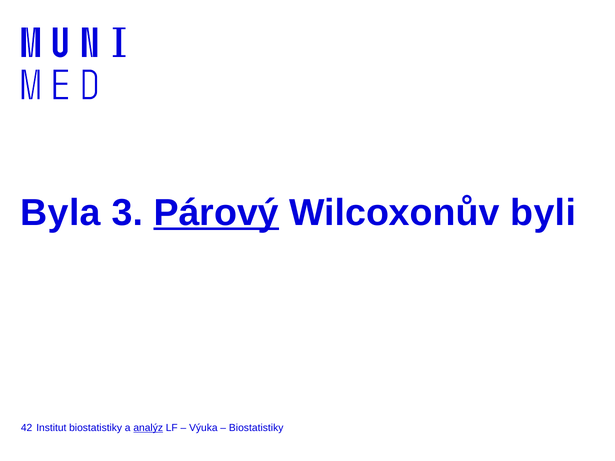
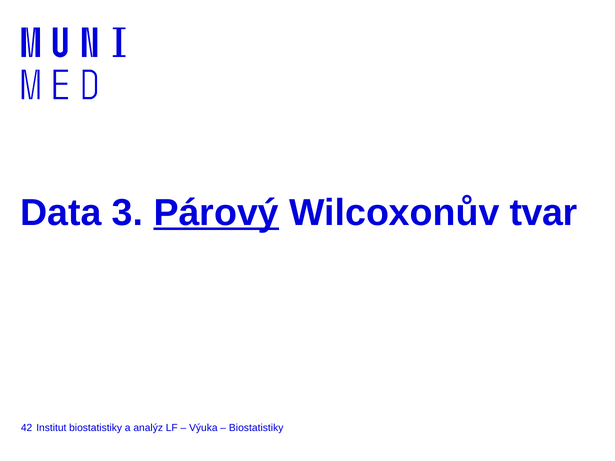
Byla: Byla -> Data
byli: byli -> tvar
analýz underline: present -> none
